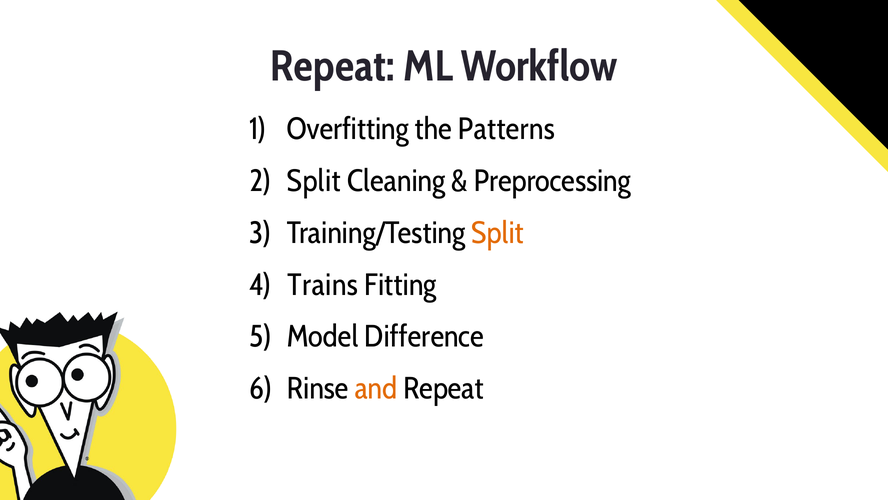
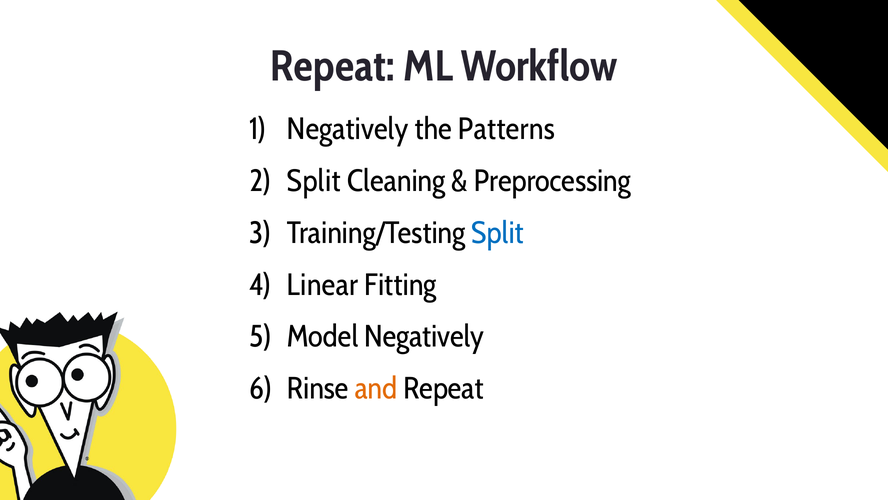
Overfitting at (348, 129): Overfitting -> Negatively
Split at (498, 233) colour: orange -> blue
Trains: Trains -> Linear
Model Difference: Difference -> Negatively
